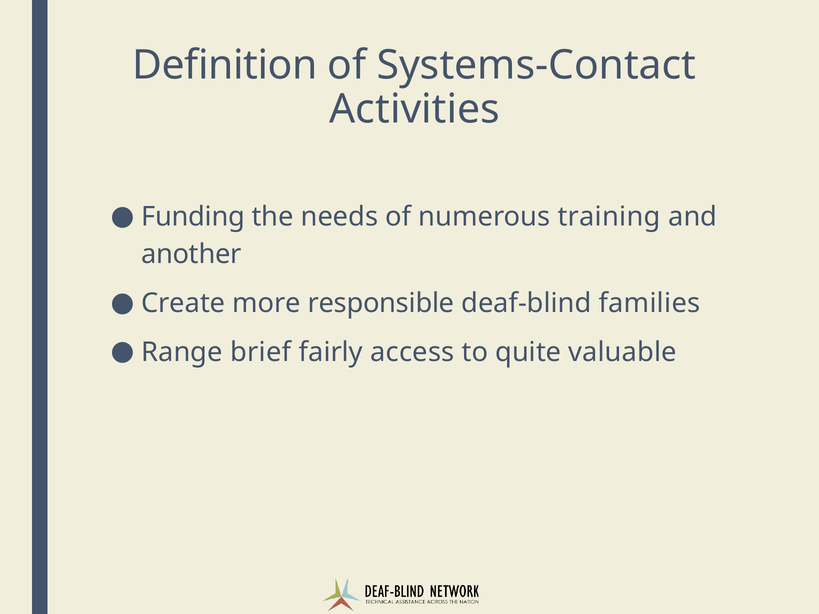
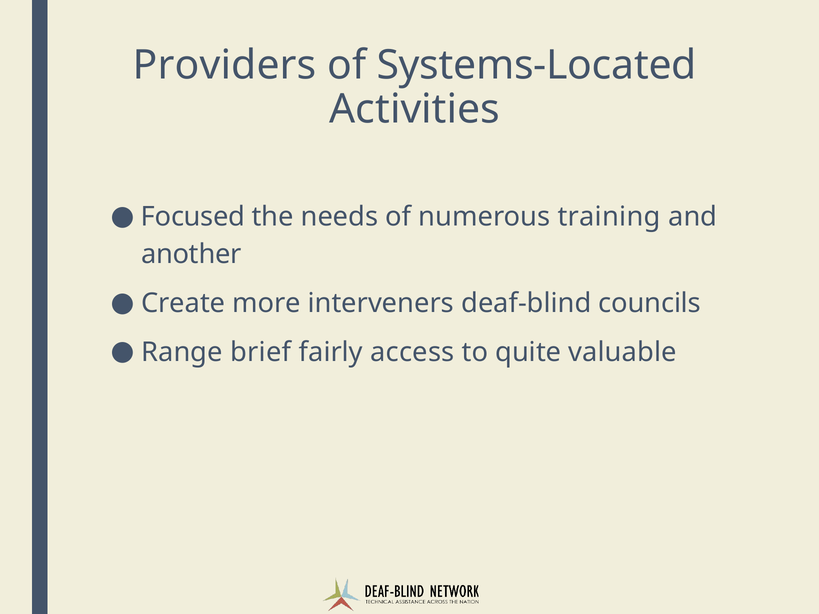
Definition: Definition -> Providers
Systems-Contact: Systems-Contact -> Systems-Located
Funding: Funding -> Focused
responsible: responsible -> interveners
families: families -> councils
